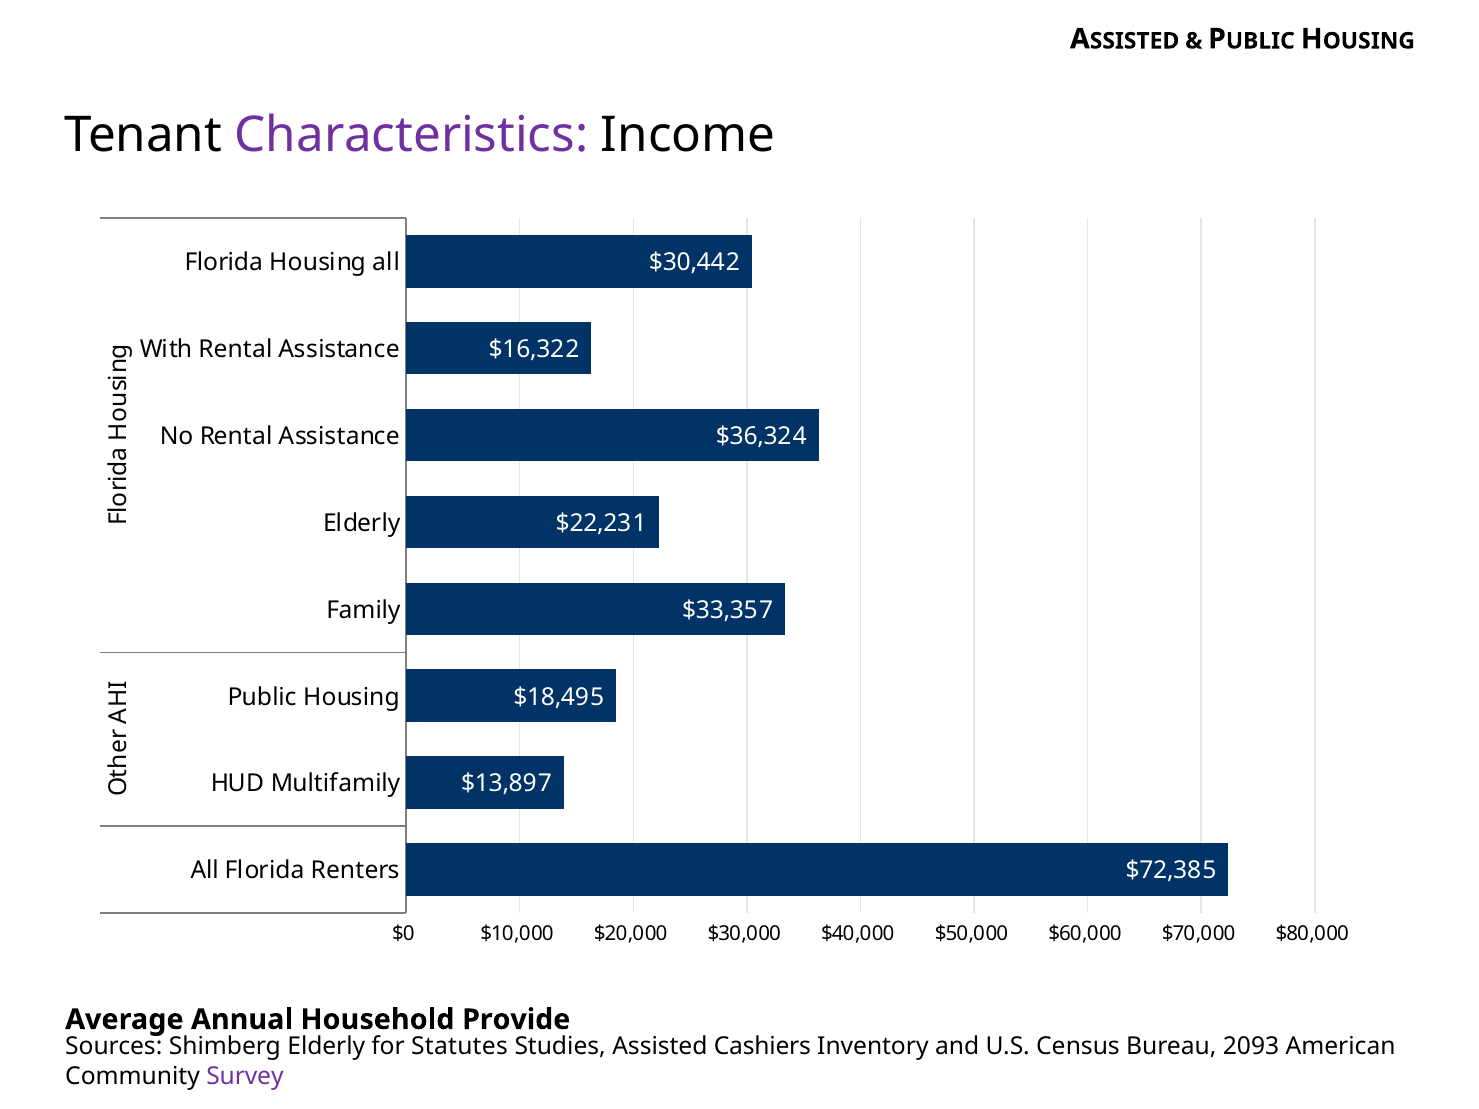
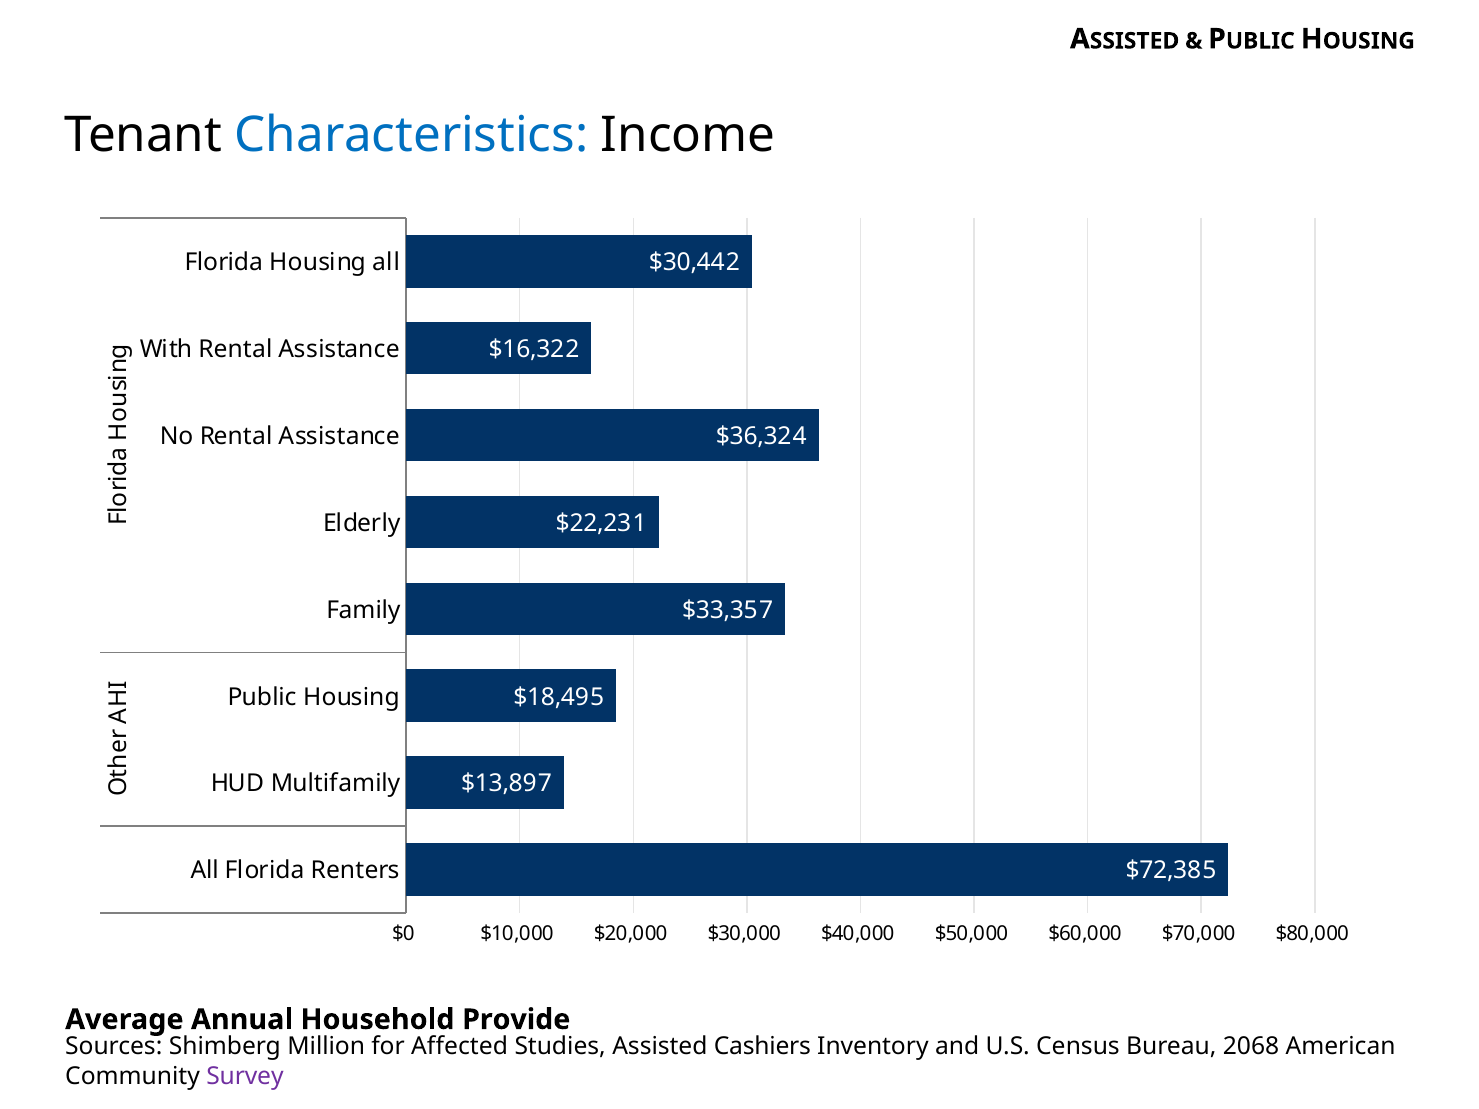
Characteristics colour: purple -> blue
Shimberg Elderly: Elderly -> Million
Statutes: Statutes -> Affected
2093: 2093 -> 2068
